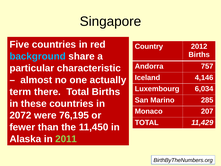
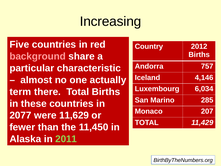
Singapore: Singapore -> Increasing
background colour: light blue -> pink
2072: 2072 -> 2077
76,195: 76,195 -> 11,629
